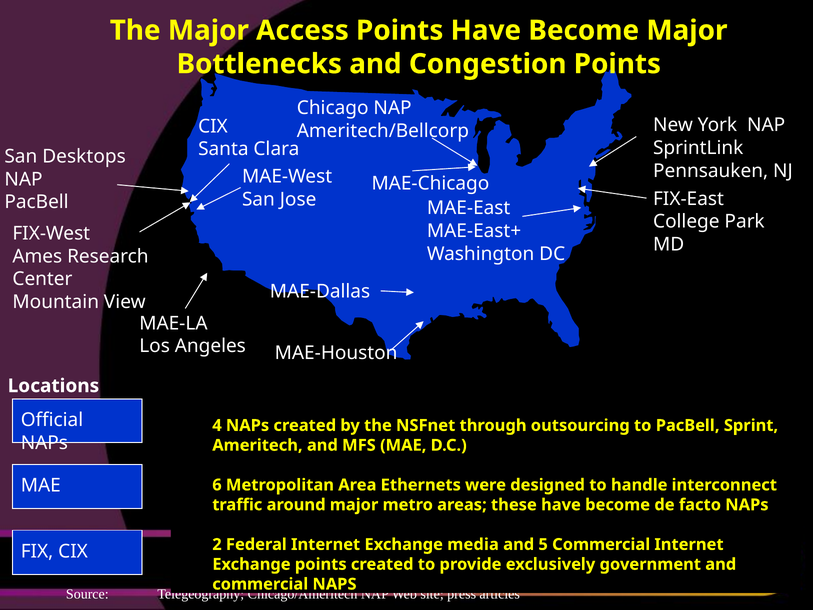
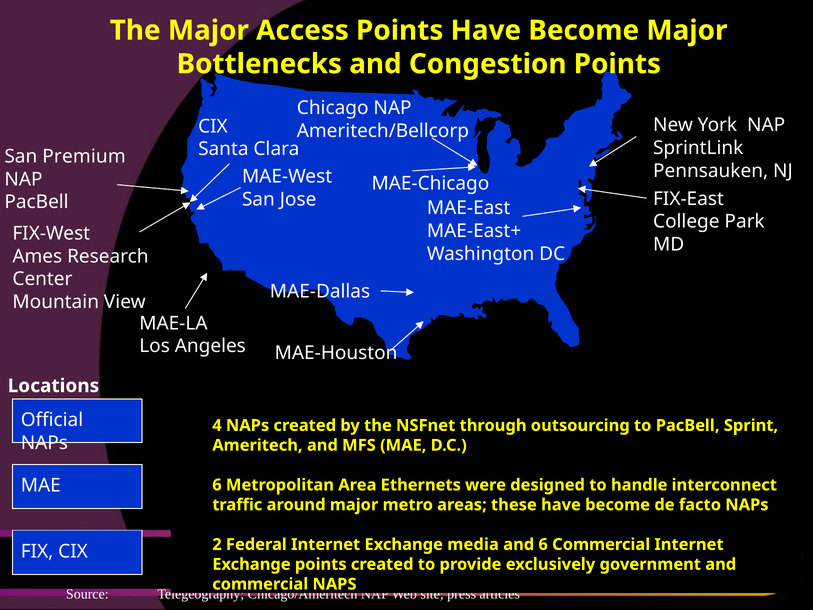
Desktops: Desktops -> Premium
and 5: 5 -> 6
